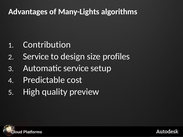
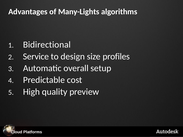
Contribution: Contribution -> Bidirectional
Automatic service: service -> overall
